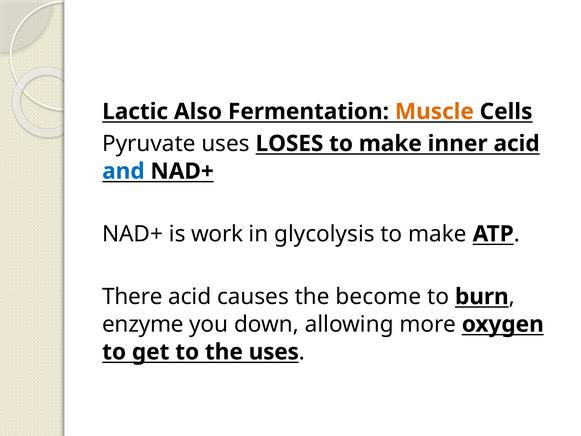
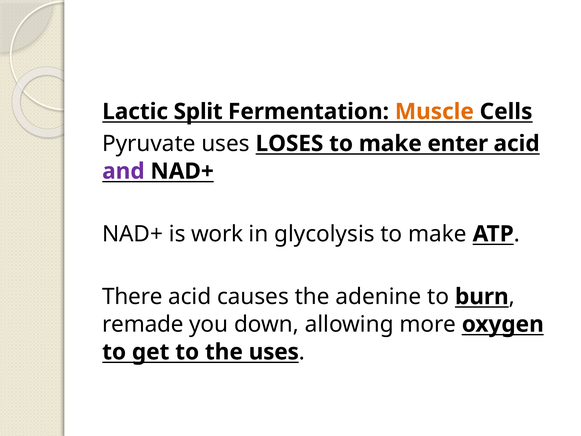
Also: Also -> Split
inner: inner -> enter
and colour: blue -> purple
become: become -> adenine
enzyme: enzyme -> remade
